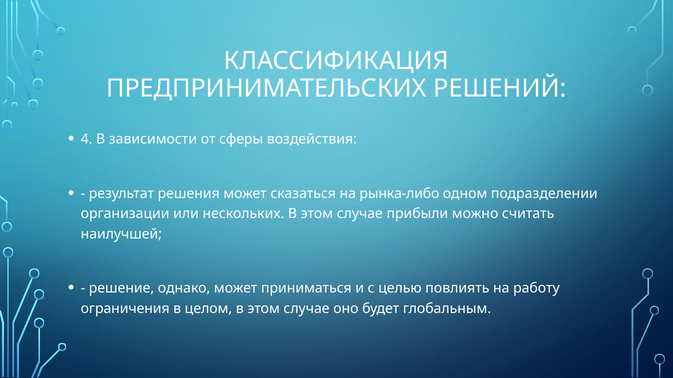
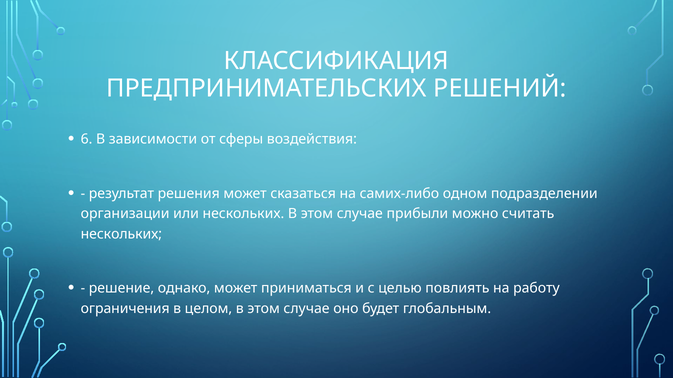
4: 4 -> 6
рынка-либо: рынка-либо -> самих-либо
наилучшей at (121, 234): наилучшей -> нескольких
